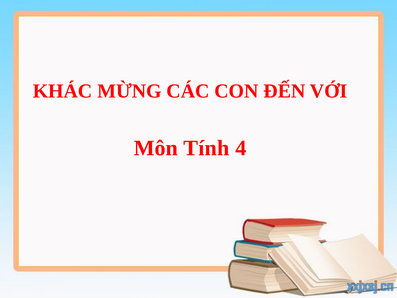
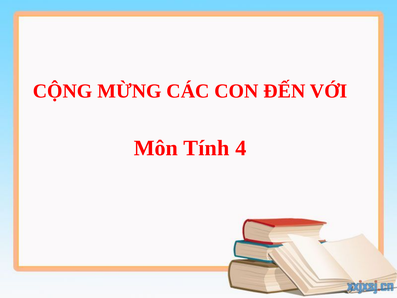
KHÁC: KHÁC -> CỘNG
